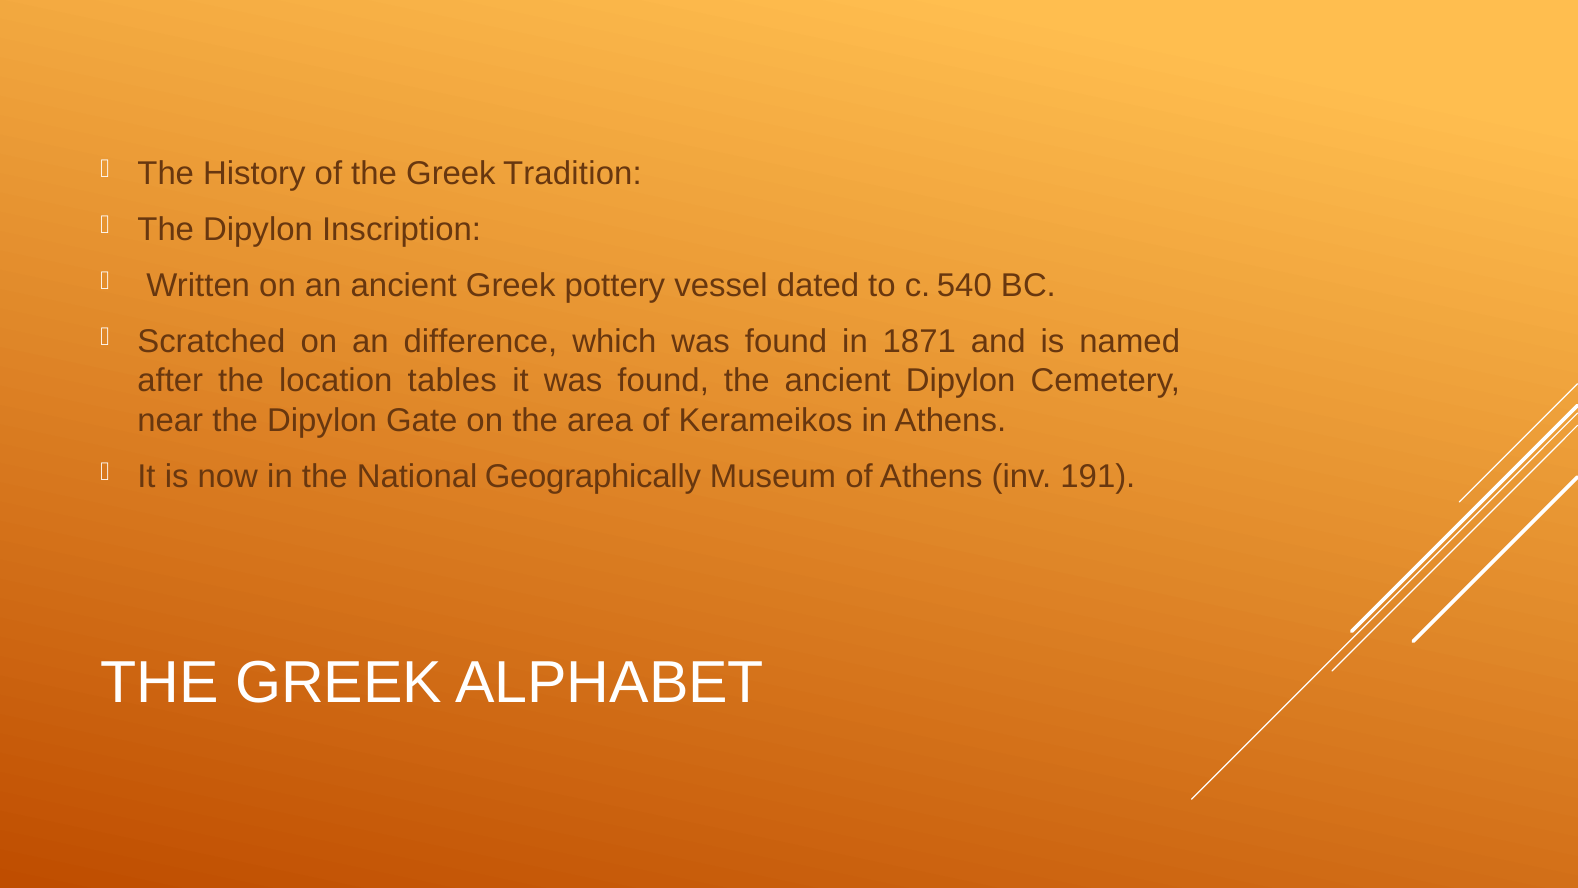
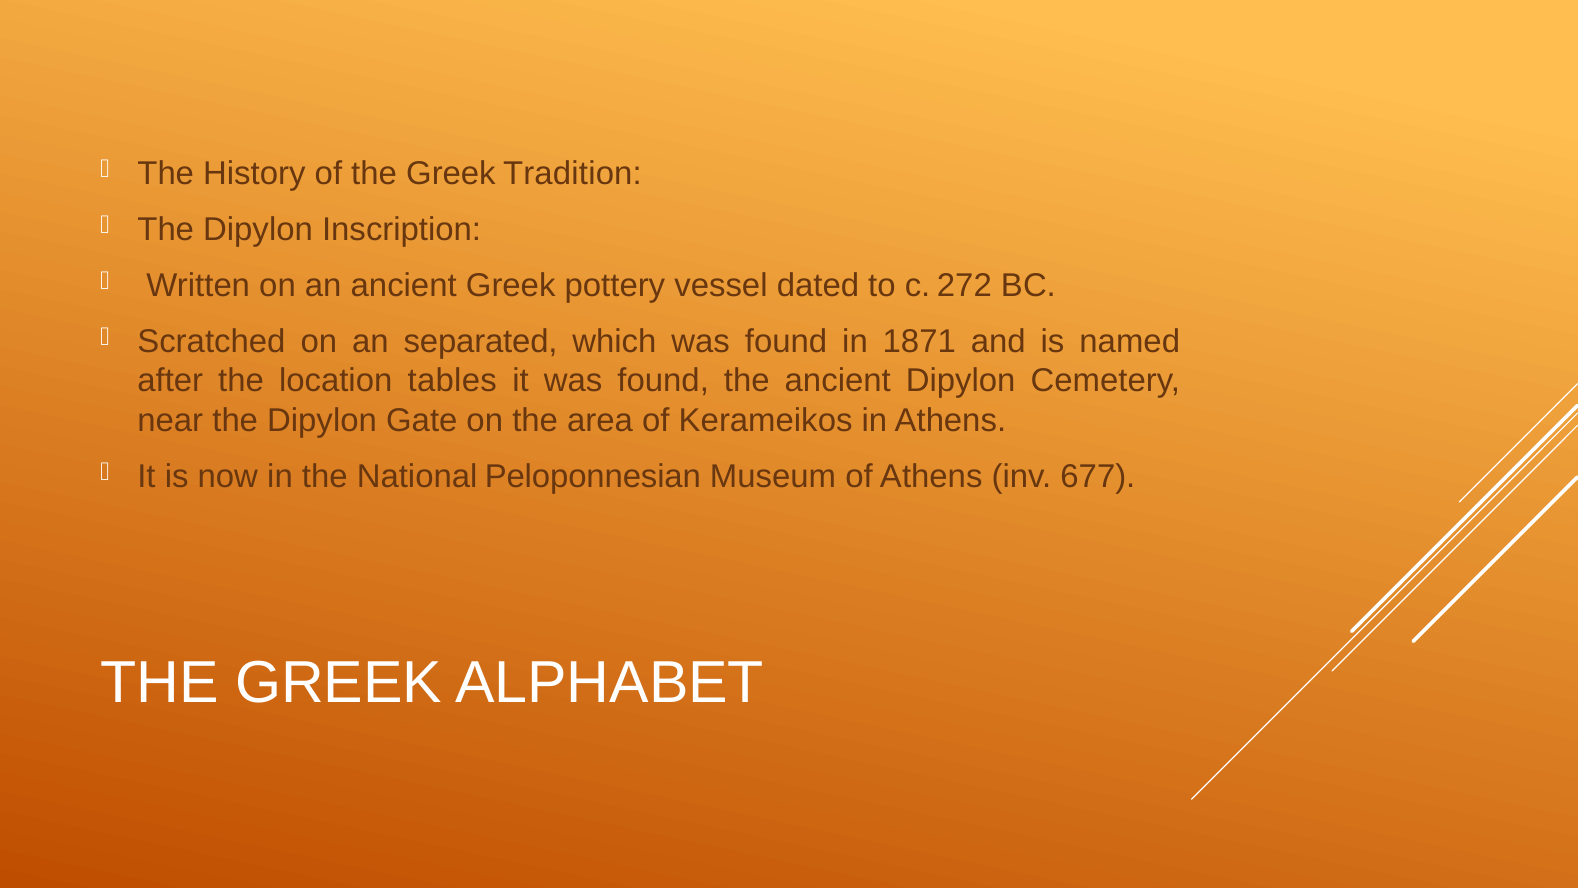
540: 540 -> 272
difference: difference -> separated
Geographically: Geographically -> Peloponnesian
191: 191 -> 677
